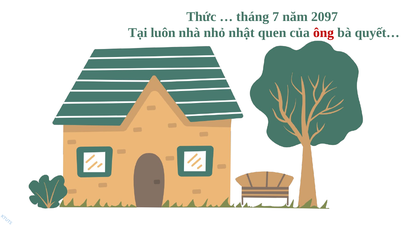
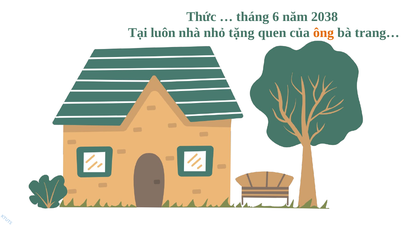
7: 7 -> 6
2097: 2097 -> 2038
nhật: nhật -> tặng
ông colour: red -> orange
quyết…: quyết… -> trang…
